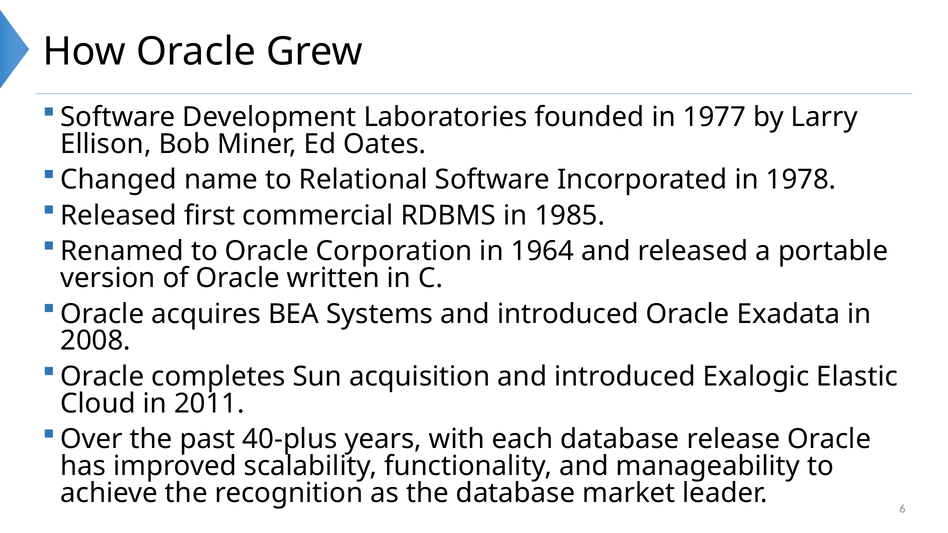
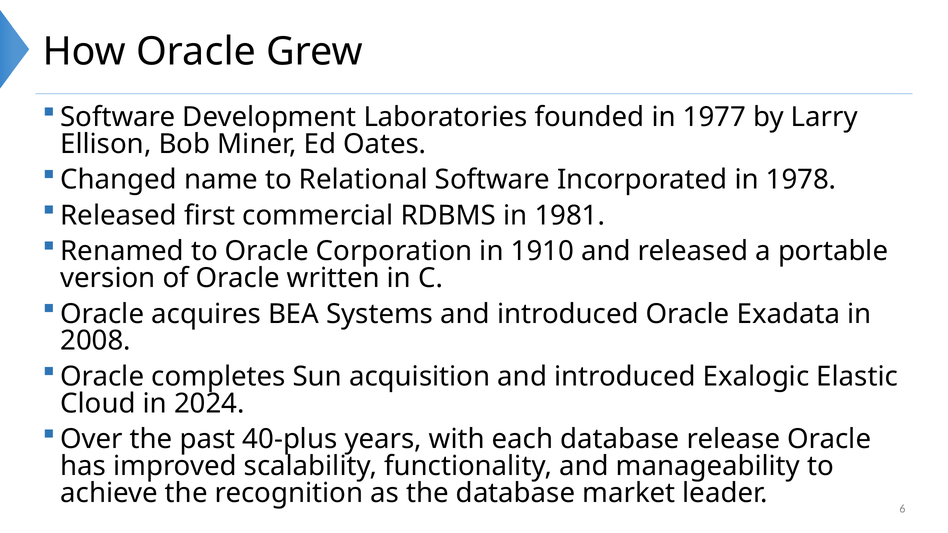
1985: 1985 -> 1981
1964: 1964 -> 1910
2011: 2011 -> 2024
